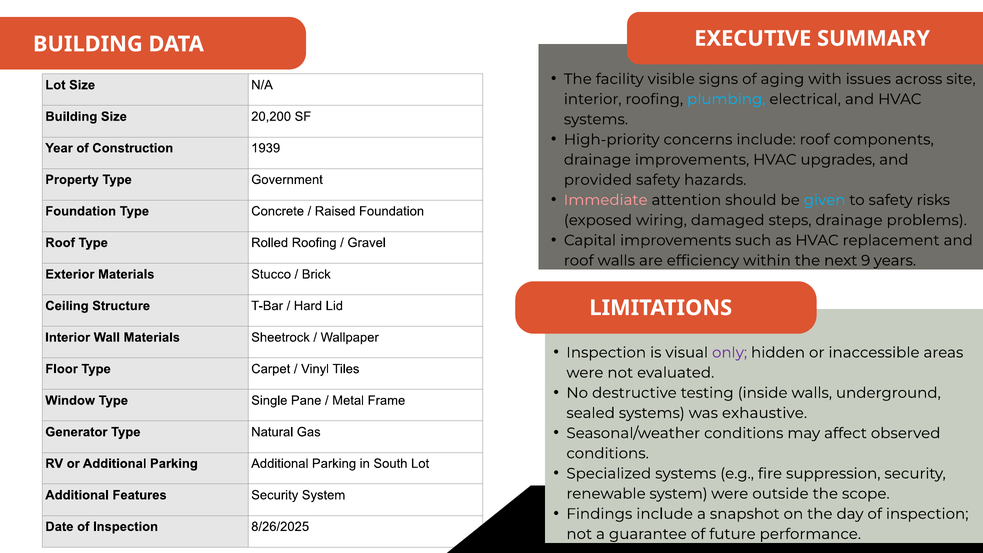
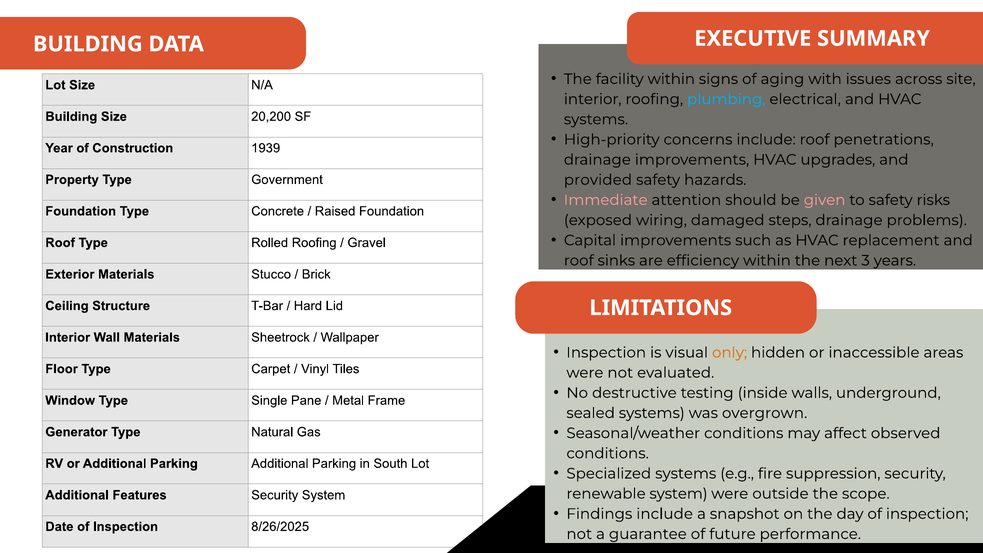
facility visible: visible -> within
components: components -> penetrations
given colour: light blue -> pink
roof walls: walls -> sinks
9: 9 -> 3
only colour: purple -> orange
exhaustive: exhaustive -> overgrown
